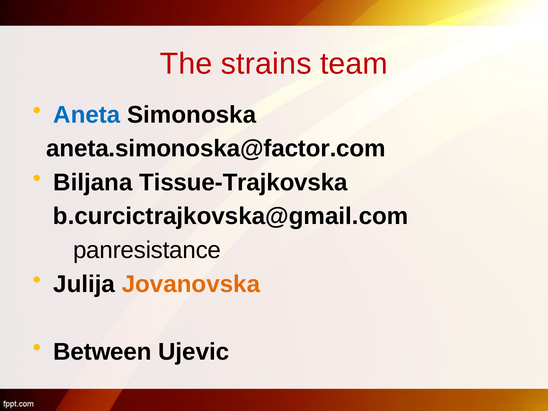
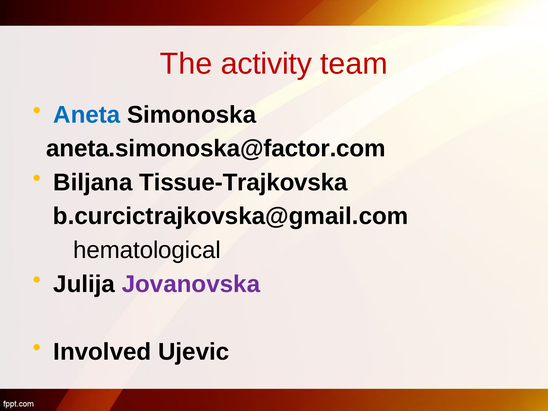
strains: strains -> activity
panresistance: panresistance -> hematological
Jovanovska colour: orange -> purple
Between: Between -> Involved
